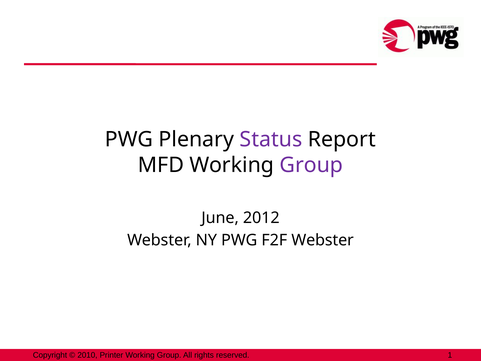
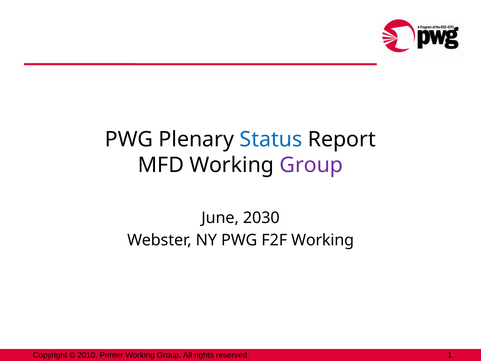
Status colour: purple -> blue
2012: 2012 -> 2030
F2F Webster: Webster -> Working
